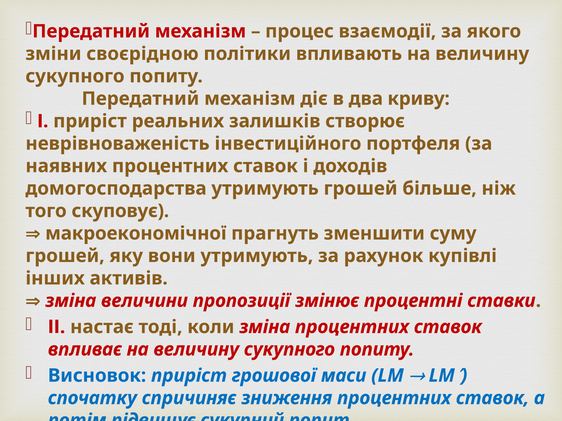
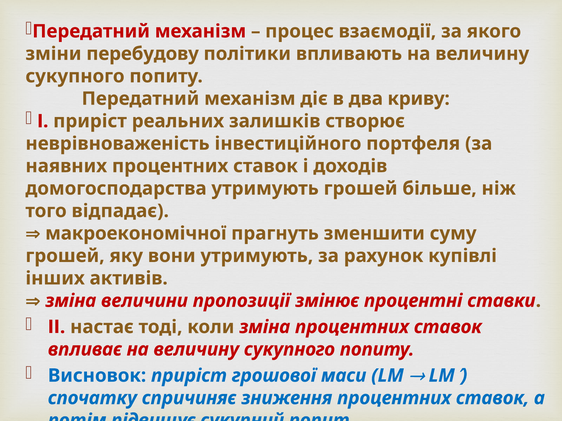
своєрідною: своєрідною -> перебудову
скуповує: скуповує -> відпадає
